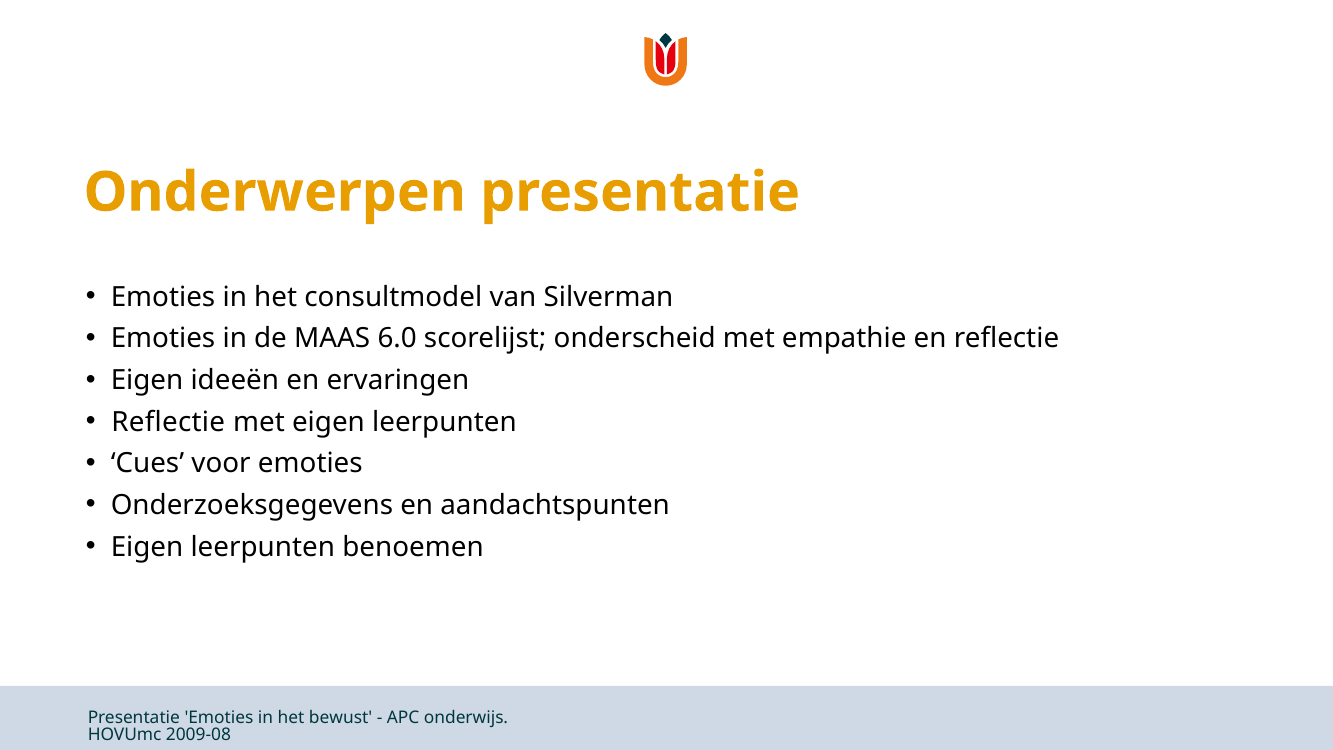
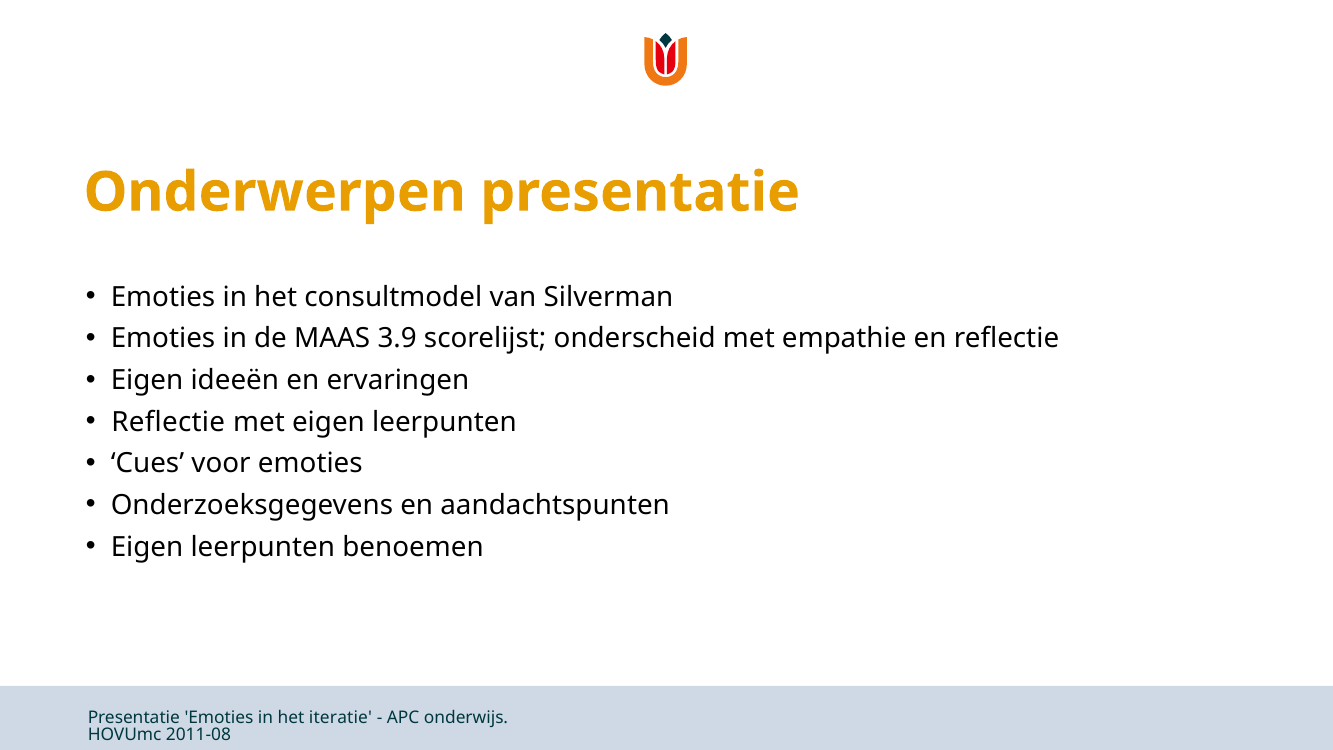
6.0: 6.0 -> 3.9
bewust: bewust -> iteratie
2009-08: 2009-08 -> 2011-08
